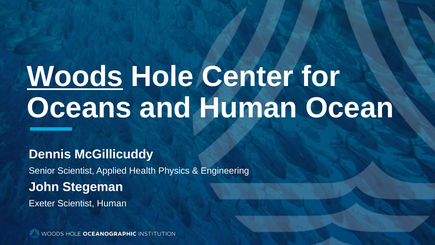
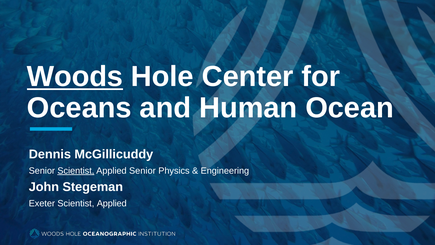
Scientist at (76, 171) underline: none -> present
Applied Health: Health -> Senior
Human at (112, 203): Human -> Applied
